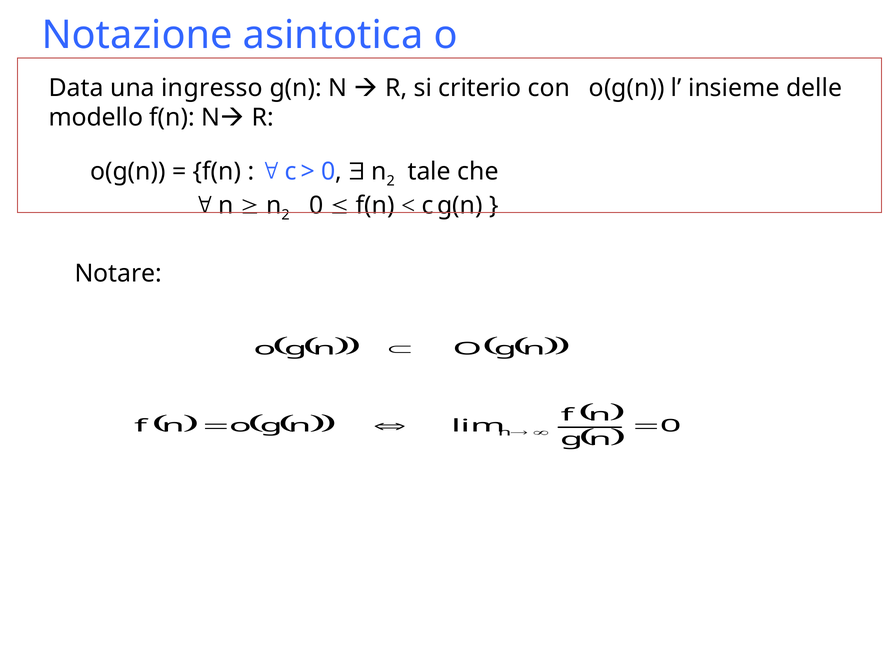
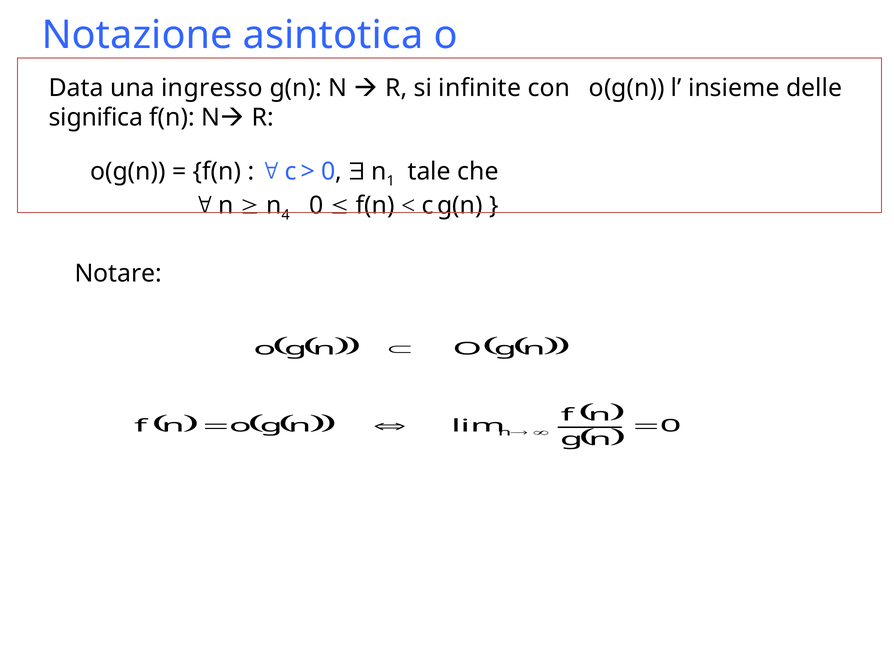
criterio: criterio -> infinite
modello: modello -> significa
2 at (391, 181): 2 -> 1
2 at (286, 215): 2 -> 4
